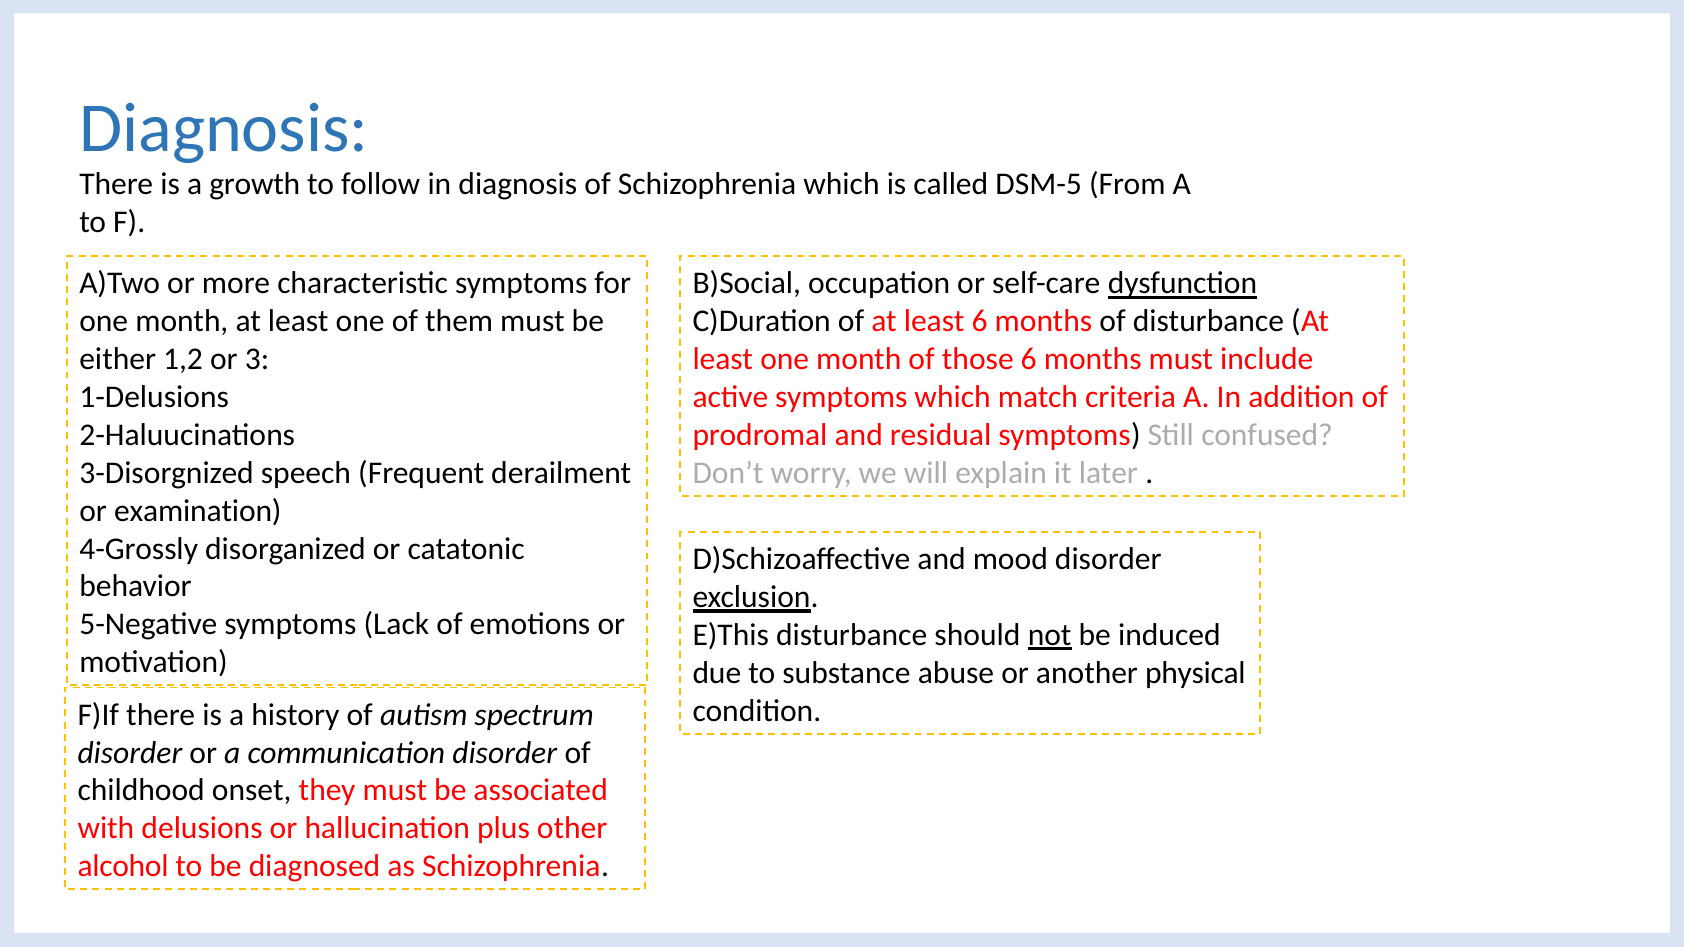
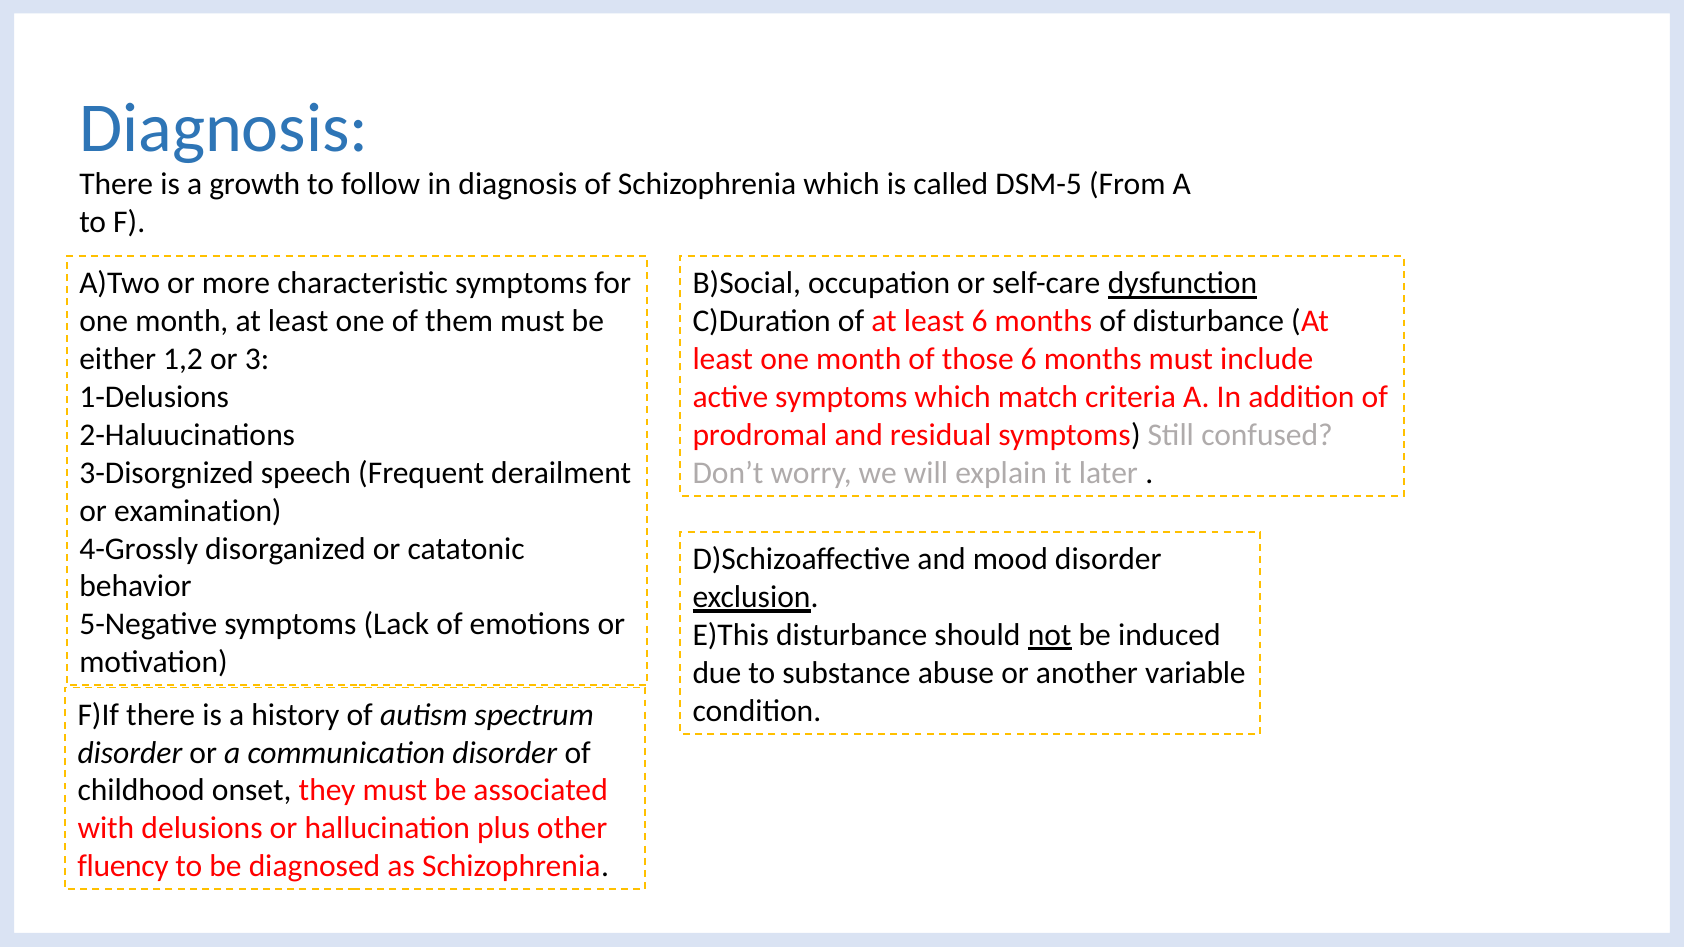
physical: physical -> variable
alcohol: alcohol -> fluency
